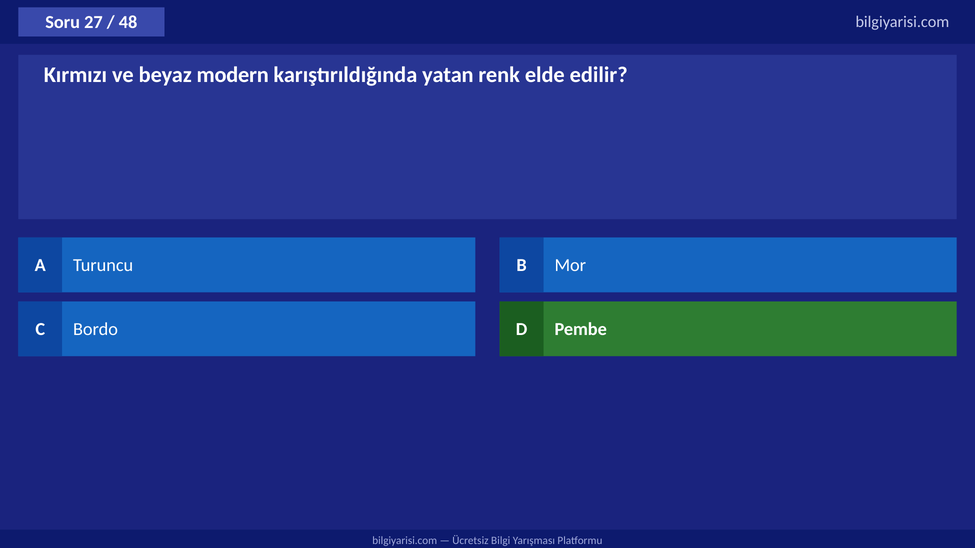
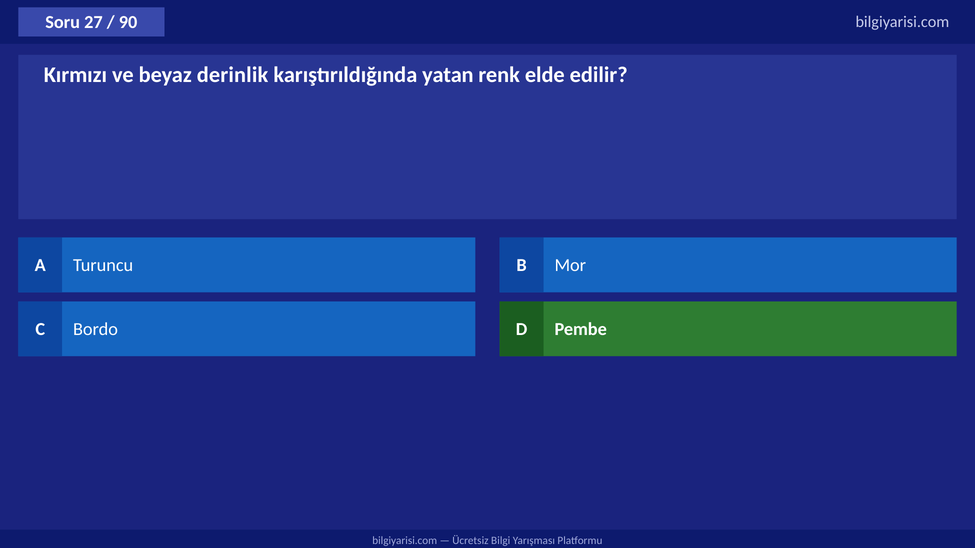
48: 48 -> 90
modern: modern -> derinlik
